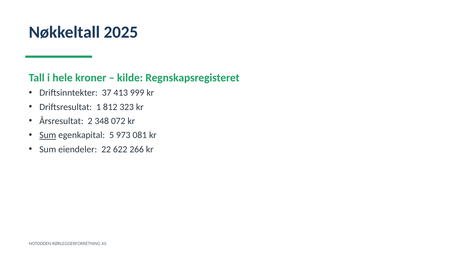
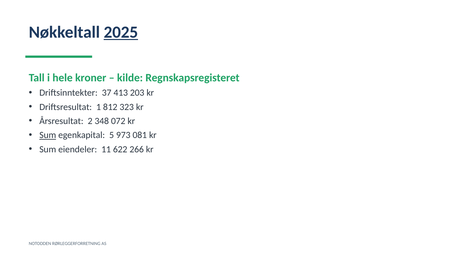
2025 underline: none -> present
999: 999 -> 203
22: 22 -> 11
